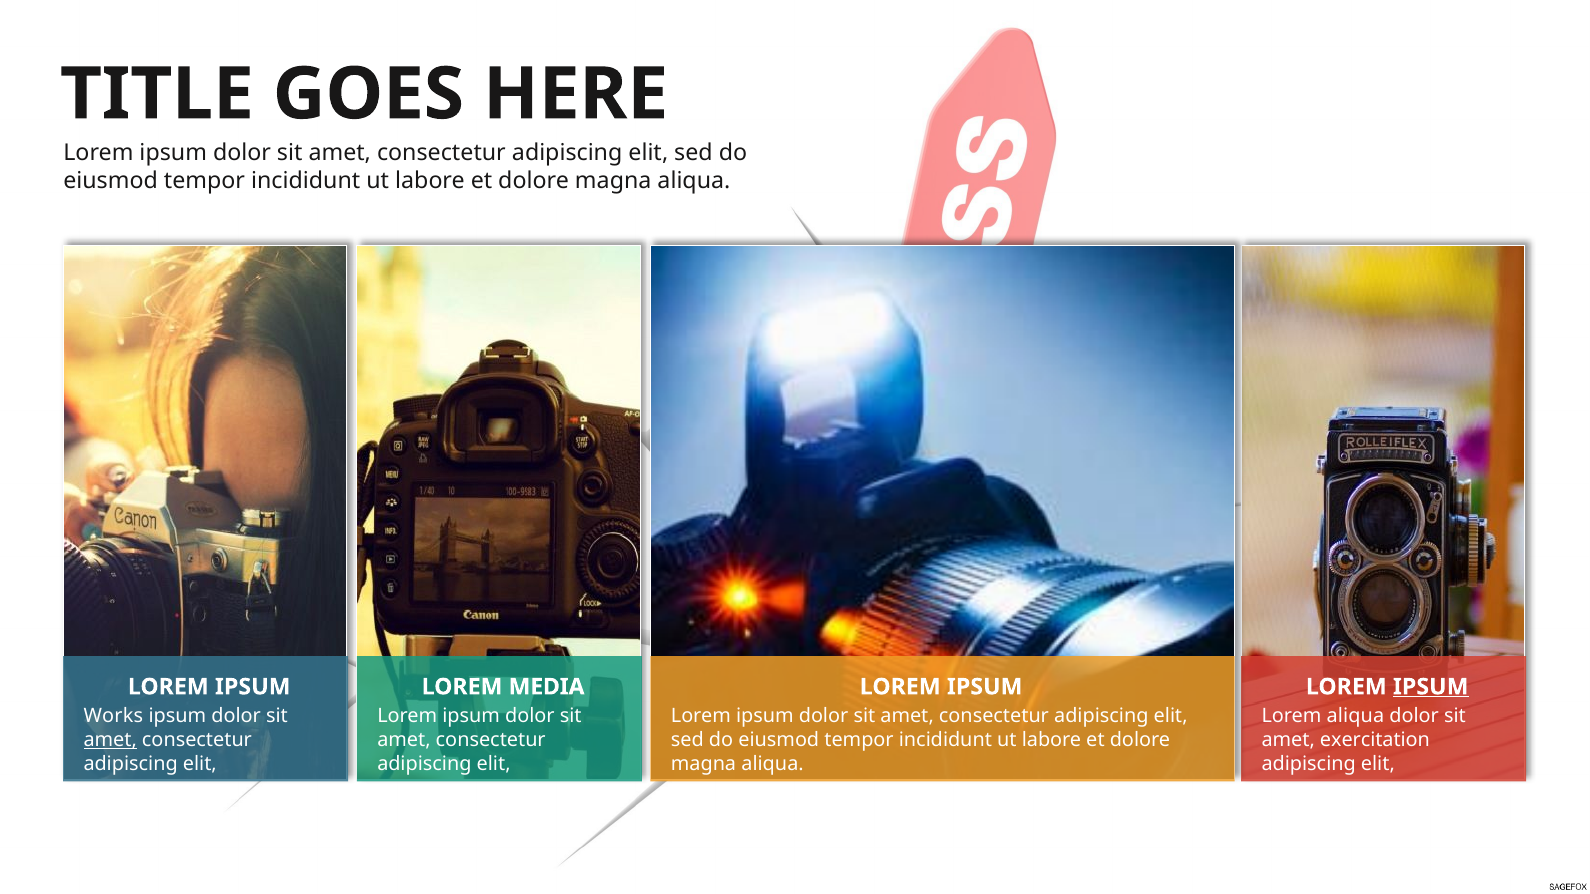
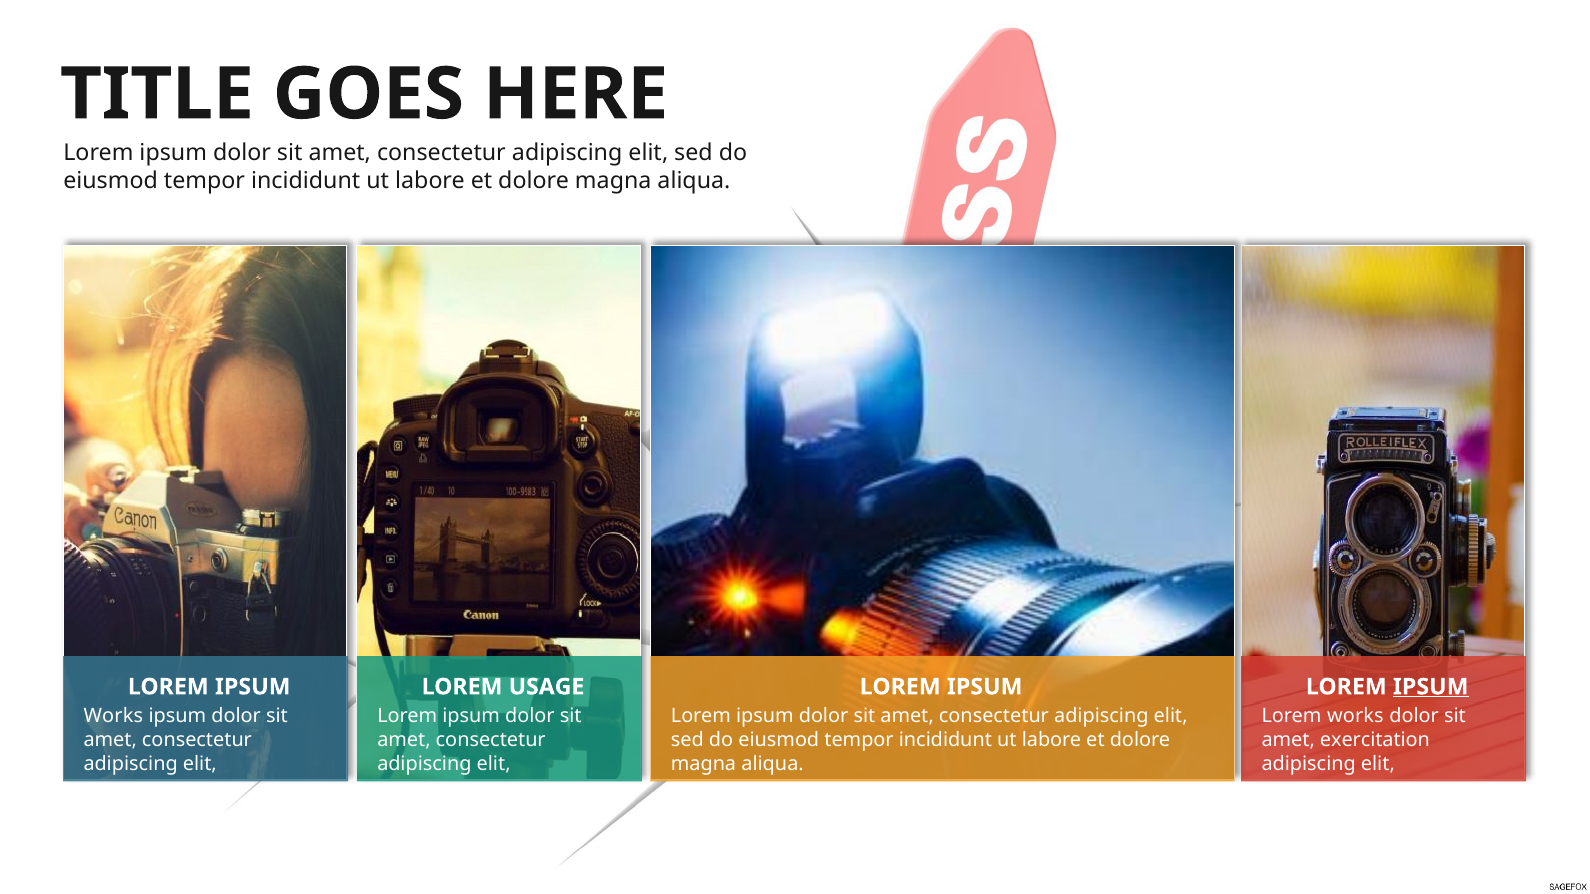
MEDIA: MEDIA -> USAGE
Lorem aliqua: aliqua -> works
amet at (110, 741) underline: present -> none
